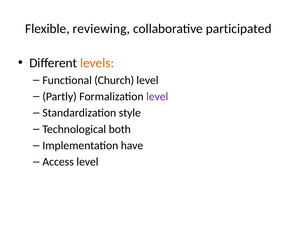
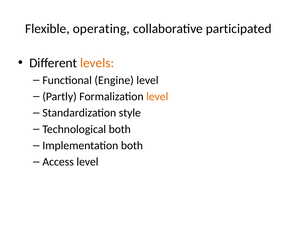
reviewing: reviewing -> operating
Church: Church -> Engine
level at (157, 97) colour: purple -> orange
Implementation have: have -> both
